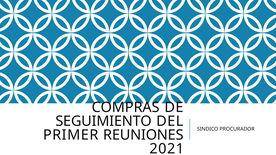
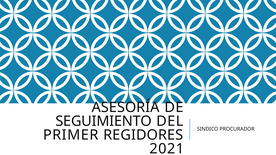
COMPRAS: COMPRAS -> ASESORÍA
REUNIONES: REUNIONES -> REGIDORES
